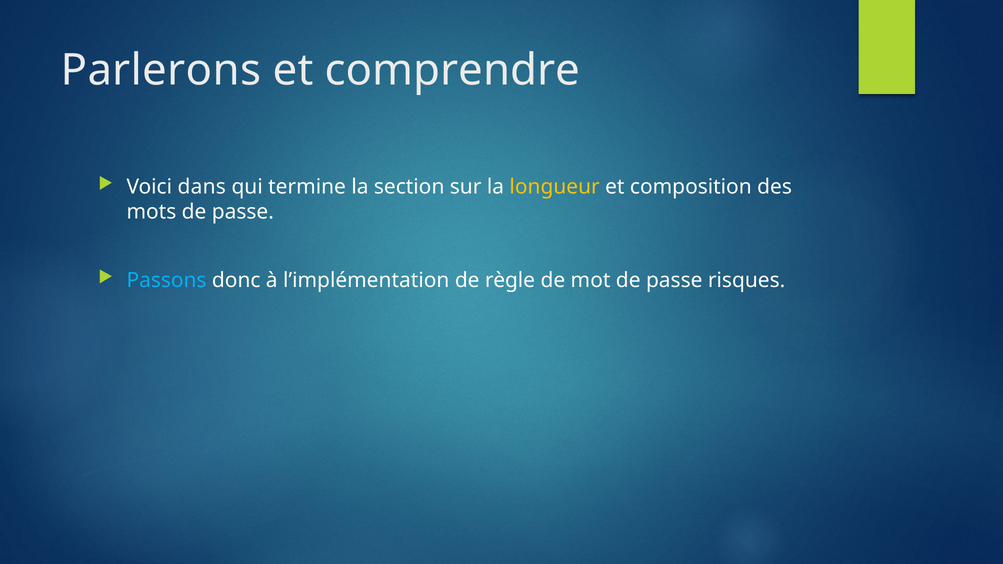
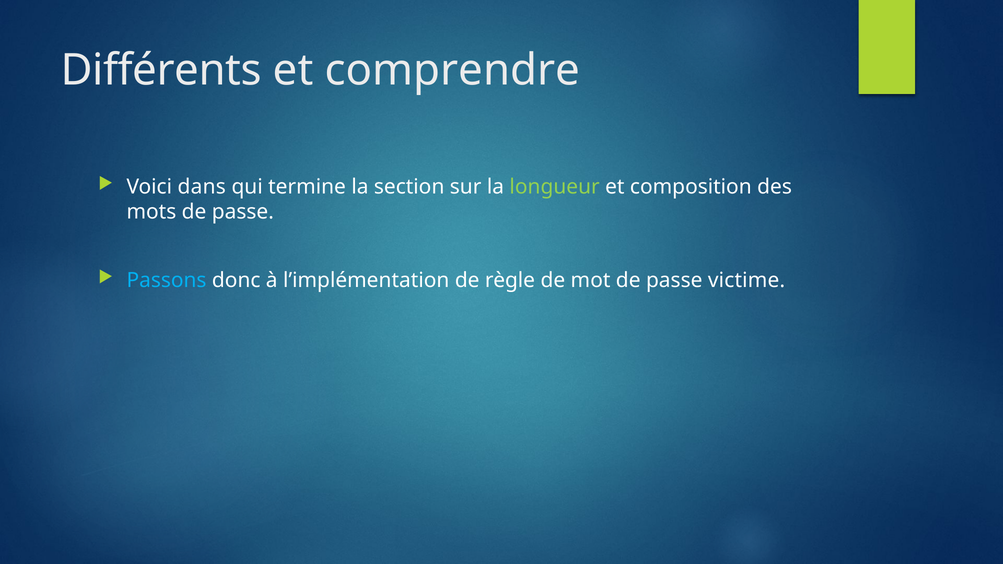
Parlerons: Parlerons -> Différents
longueur colour: yellow -> light green
risques: risques -> victime
